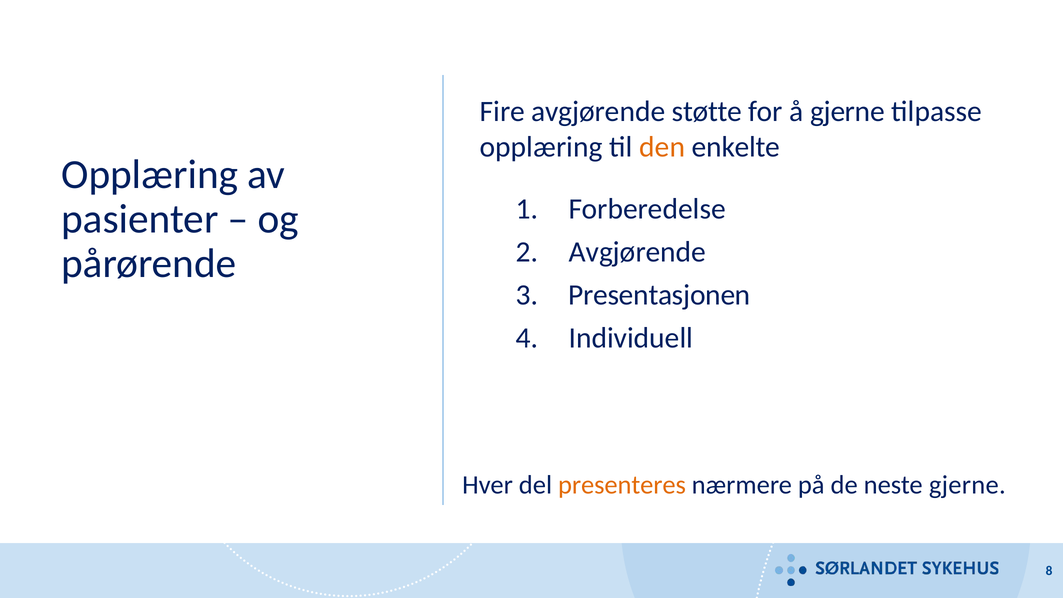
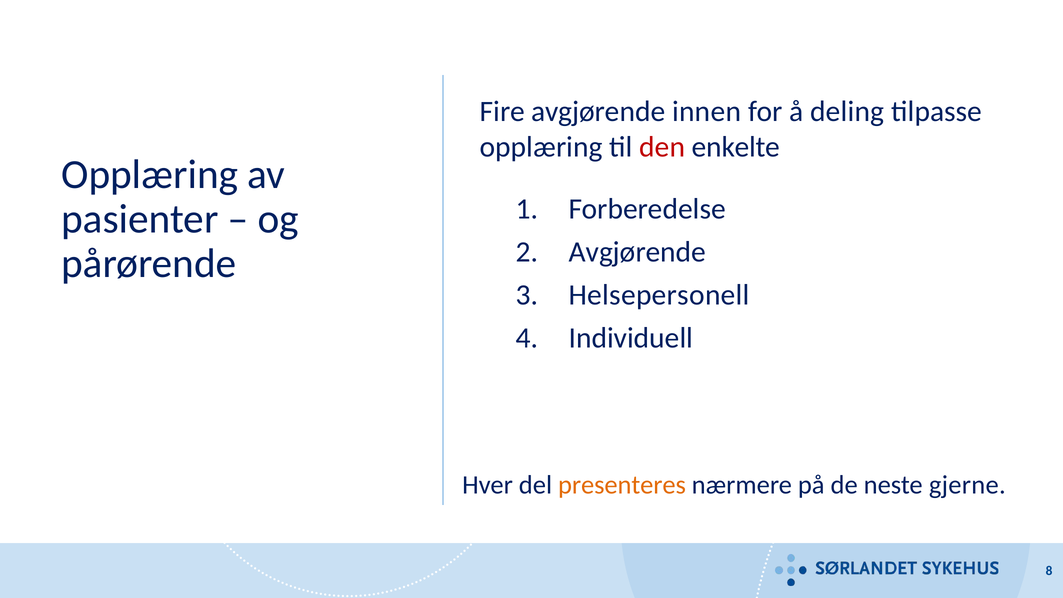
støtte: støtte -> innen
å gjerne: gjerne -> deling
den colour: orange -> red
Presentasjonen: Presentasjonen -> Helsepersonell
